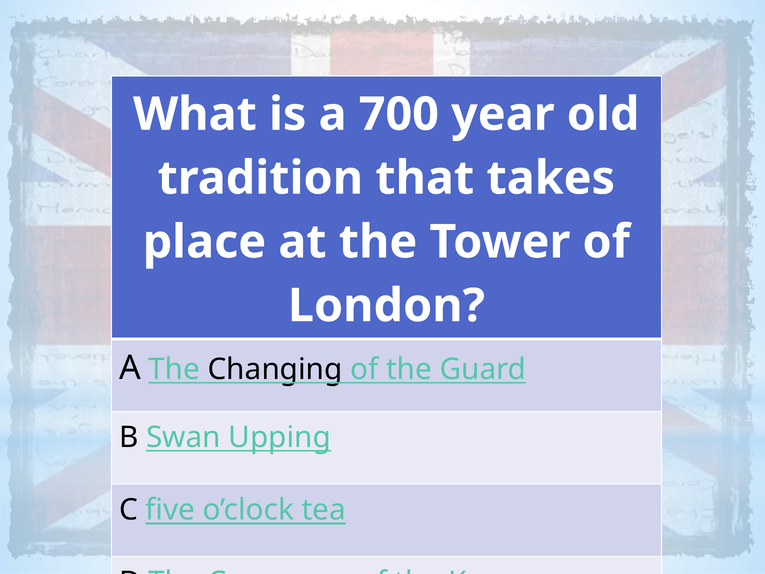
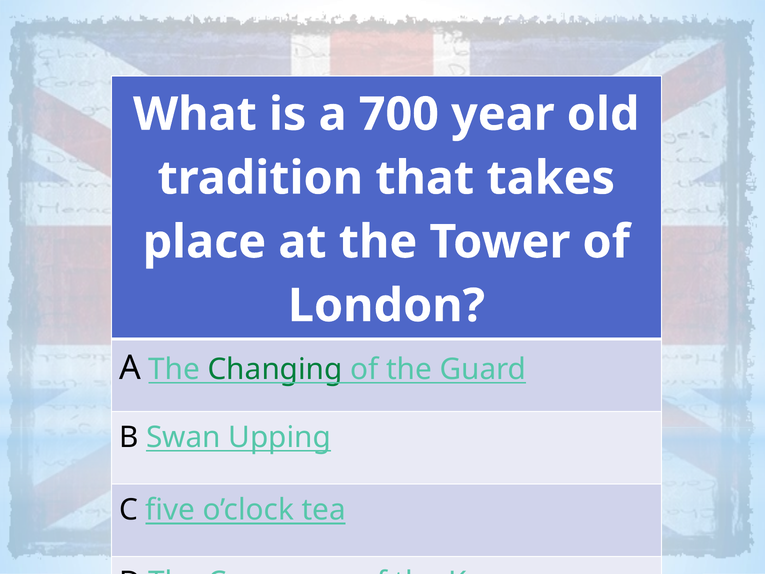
Changing colour: black -> green
